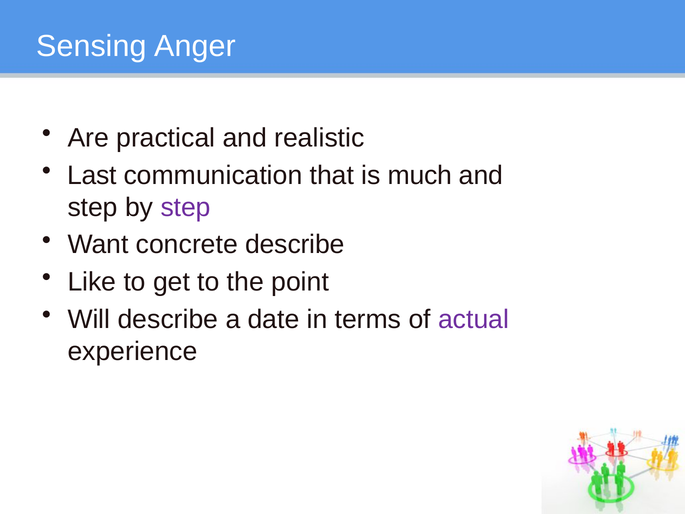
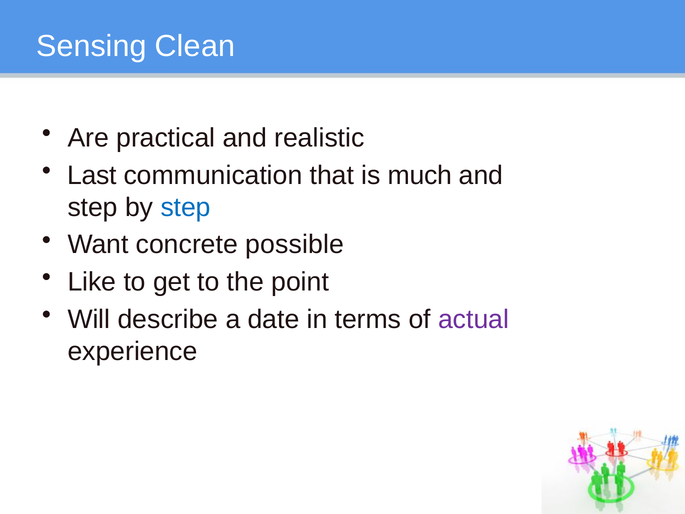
Anger: Anger -> Clean
step at (186, 207) colour: purple -> blue
concrete describe: describe -> possible
